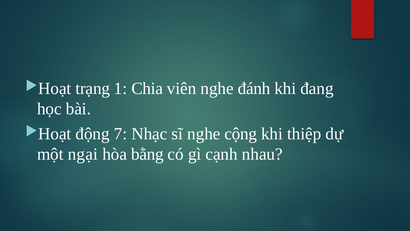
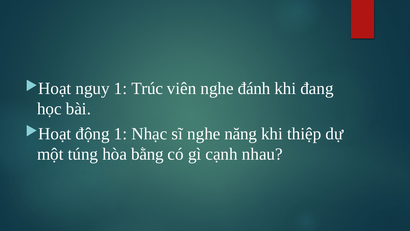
trạng: trạng -> nguy
Chia: Chia -> Trúc
động 7: 7 -> 1
cộng: cộng -> năng
ngại: ngại -> túng
